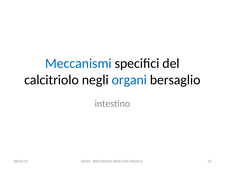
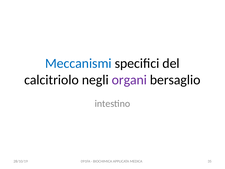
organi colour: blue -> purple
